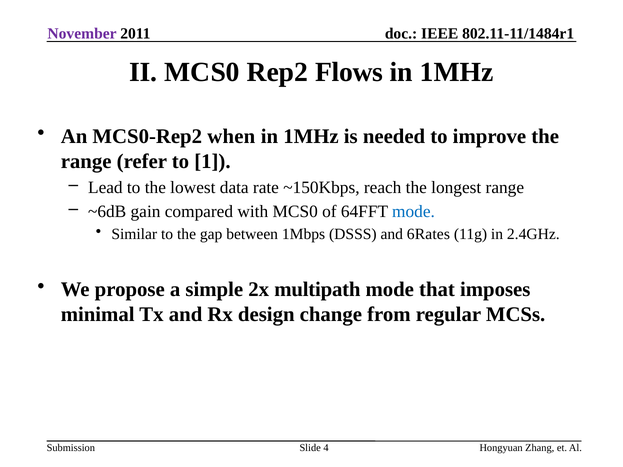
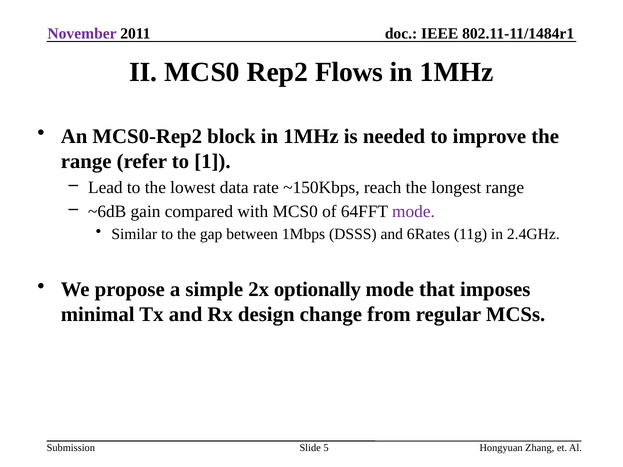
when: when -> block
mode at (413, 212) colour: blue -> purple
multipath: multipath -> optionally
4: 4 -> 5
